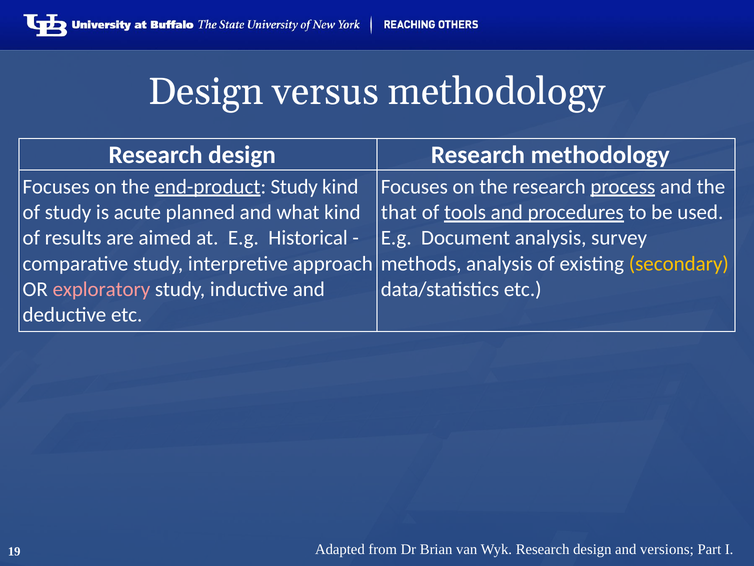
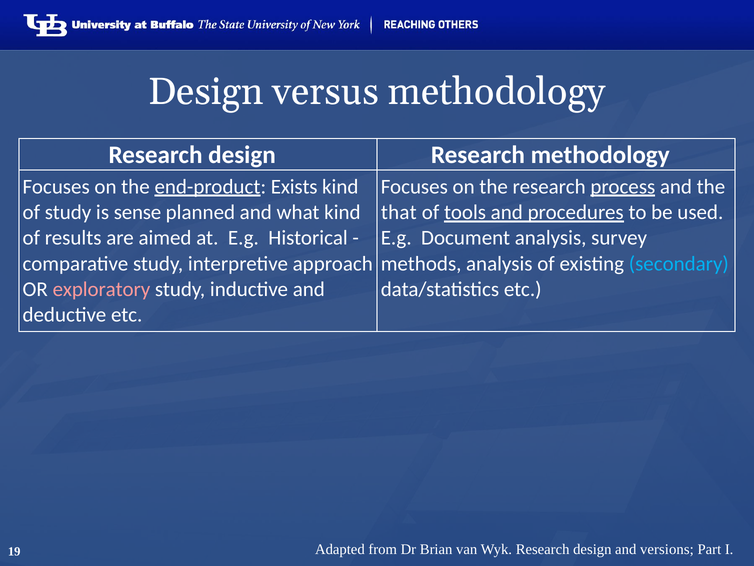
end-product Study: Study -> Exists
acute: acute -> sense
secondary colour: yellow -> light blue
